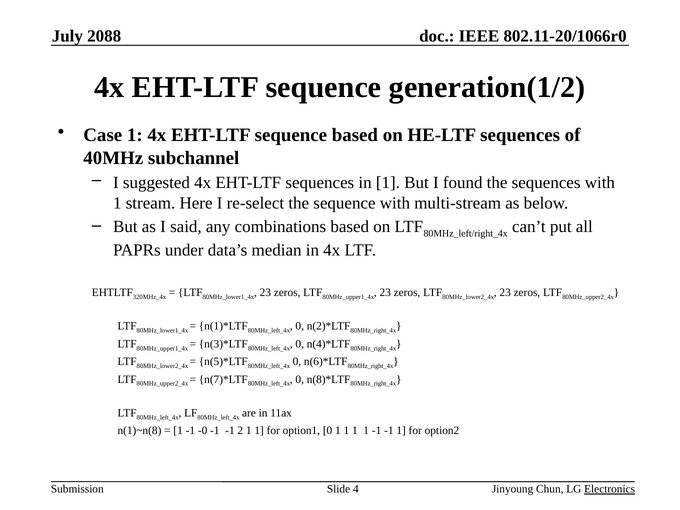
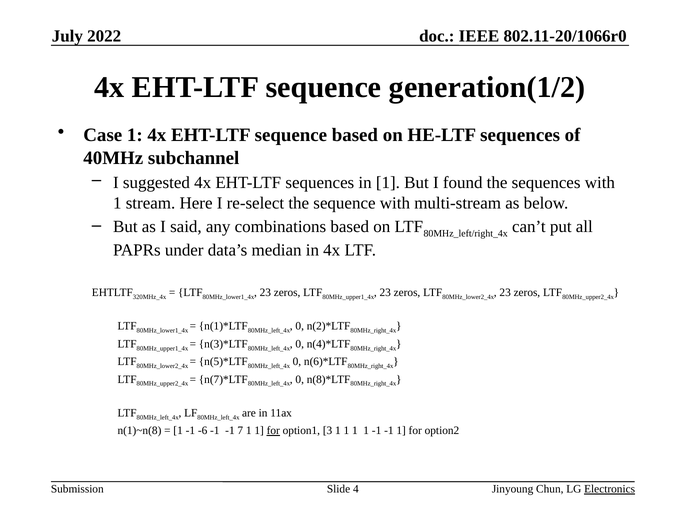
2088: 2088 -> 2022
-0: -0 -> -6
2: 2 -> 7
for at (273, 431) underline: none -> present
option1 0: 0 -> 3
